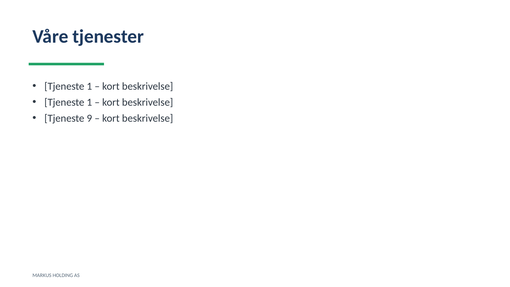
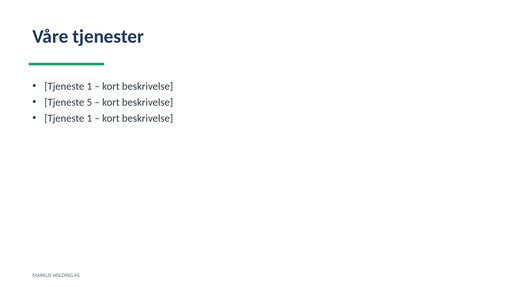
1 at (89, 102): 1 -> 5
9 at (89, 118): 9 -> 1
